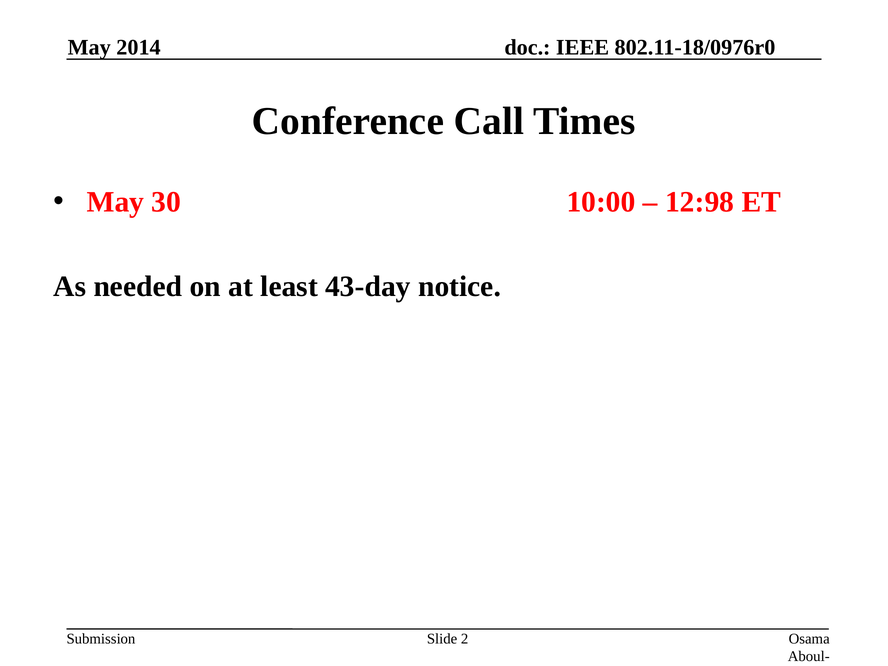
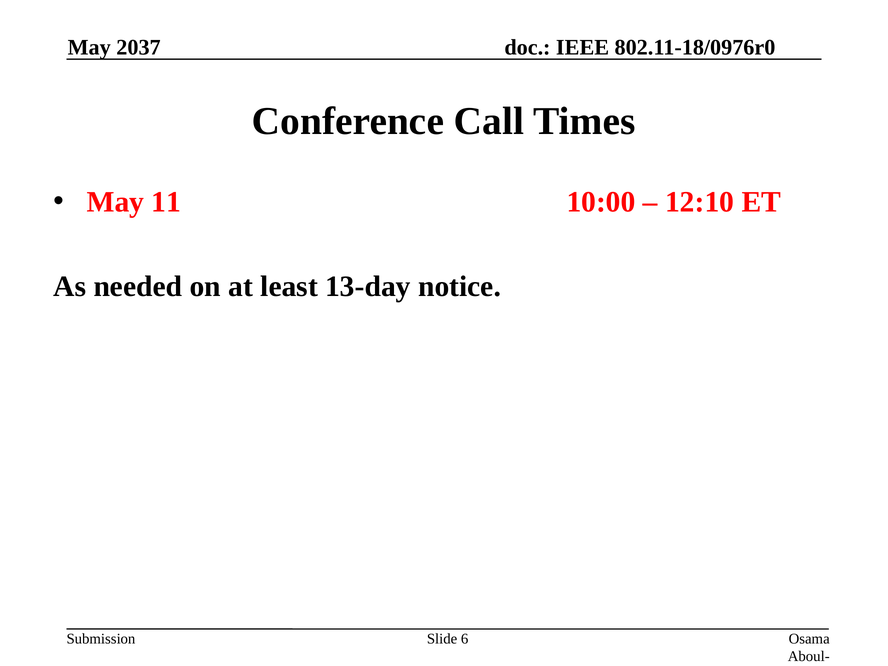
2014: 2014 -> 2037
30: 30 -> 11
12:98: 12:98 -> 12:10
43-day: 43-day -> 13-day
2: 2 -> 6
